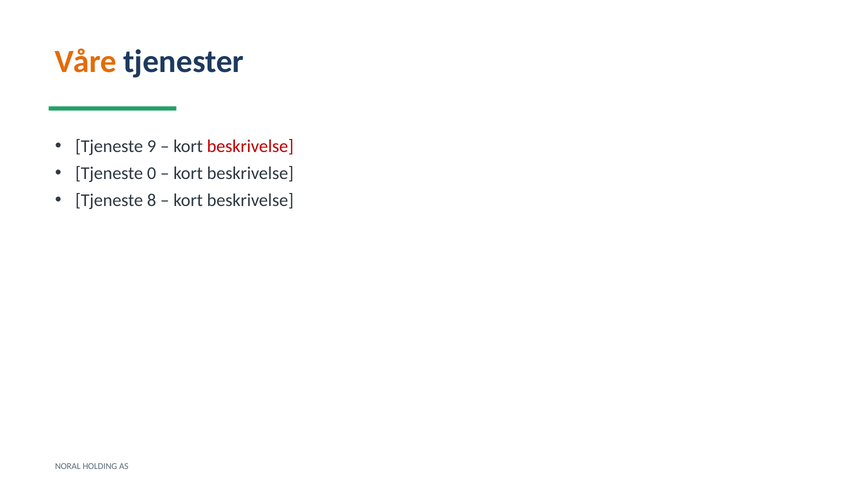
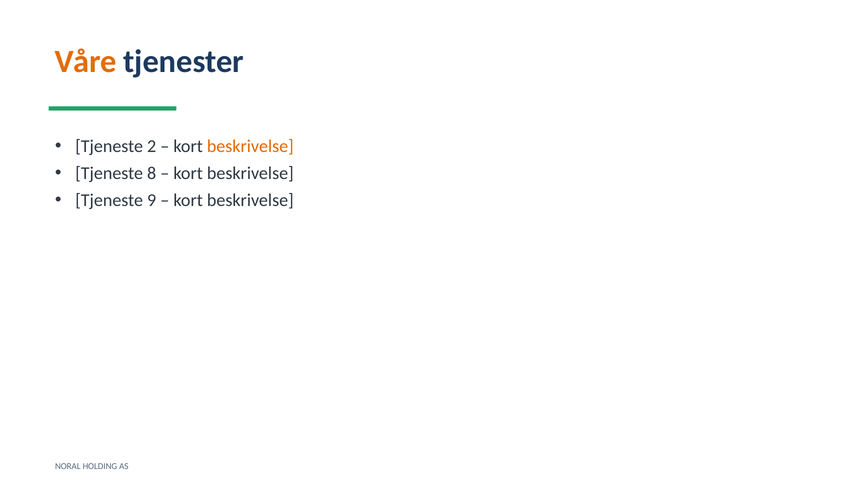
9: 9 -> 2
beskrivelse at (250, 147) colour: red -> orange
0: 0 -> 8
8: 8 -> 9
